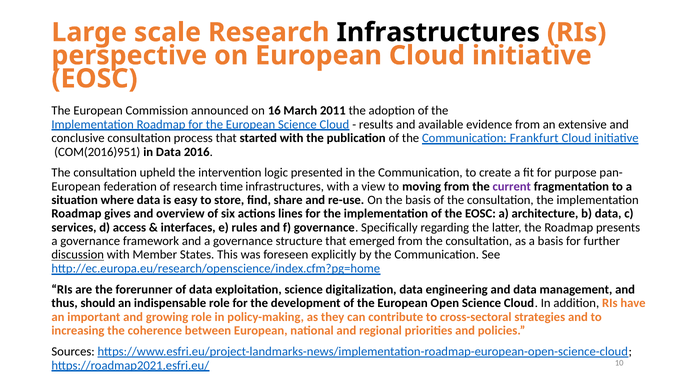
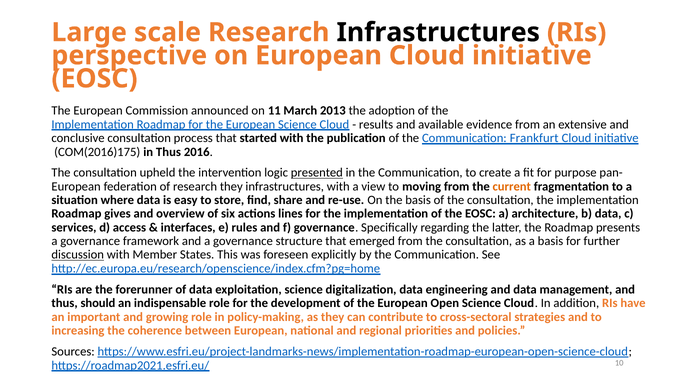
16: 16 -> 11
2011: 2011 -> 2013
COM(2016)951: COM(2016)951 -> COM(2016)175
in Data: Data -> Thus
presented underline: none -> present
research time: time -> they
current colour: purple -> orange
